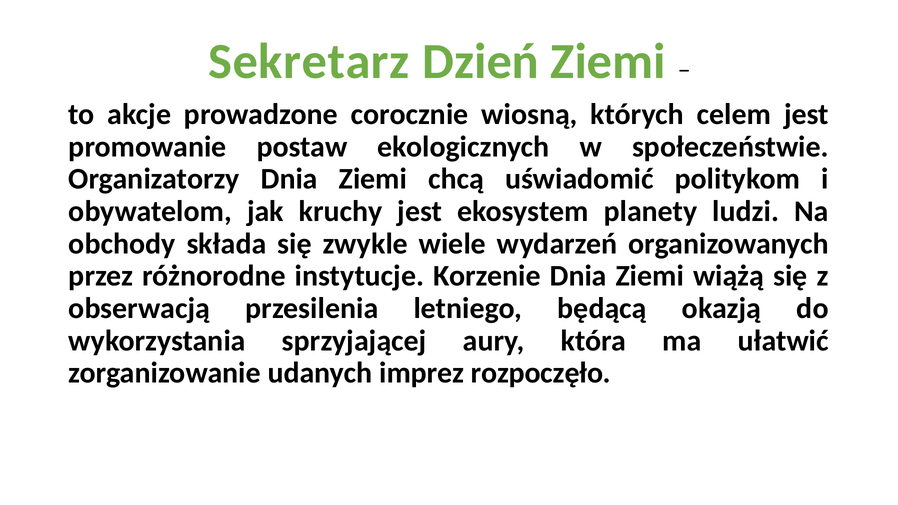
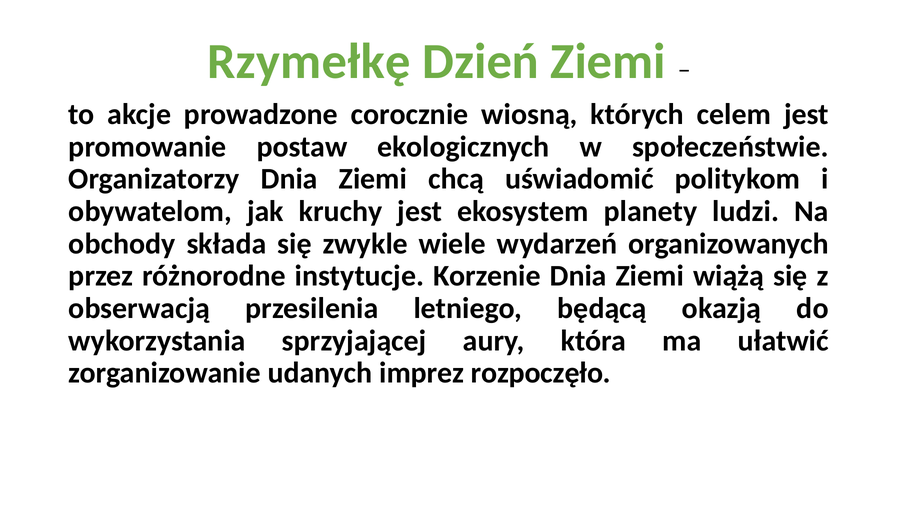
Sekretarz: Sekretarz -> Rzymełkę
